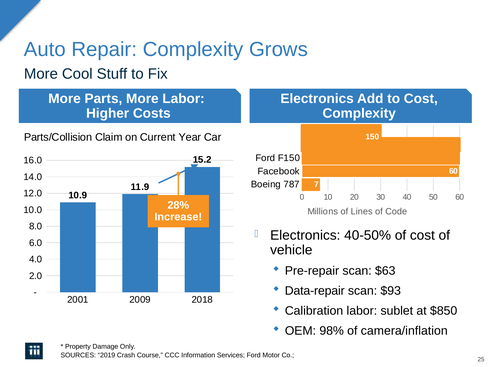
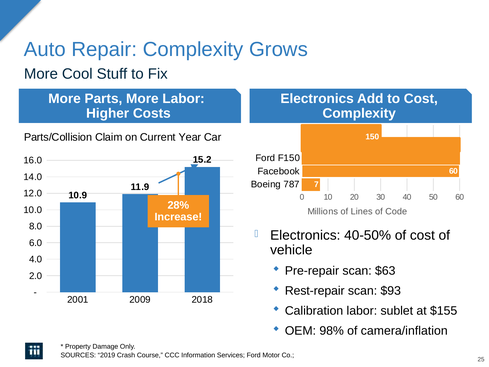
Data-repair: Data-repair -> Rest-repair
$850: $850 -> $155
